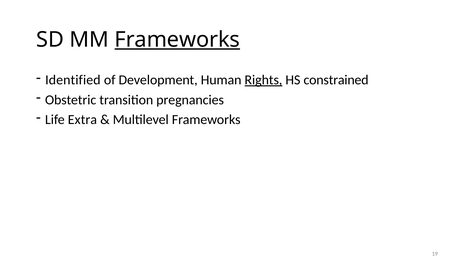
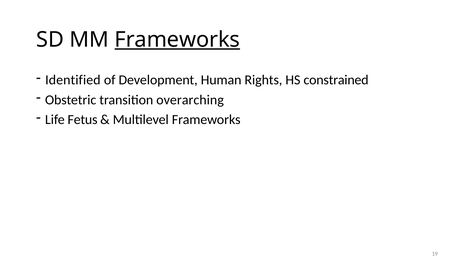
Rights underline: present -> none
pregnancies: pregnancies -> overarching
Extra: Extra -> Fetus
